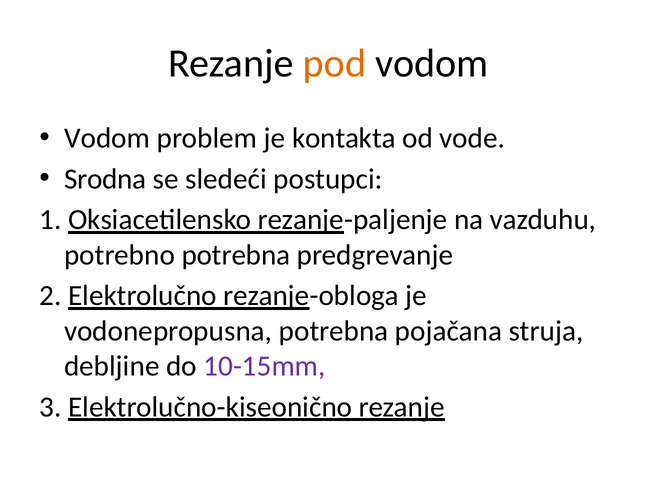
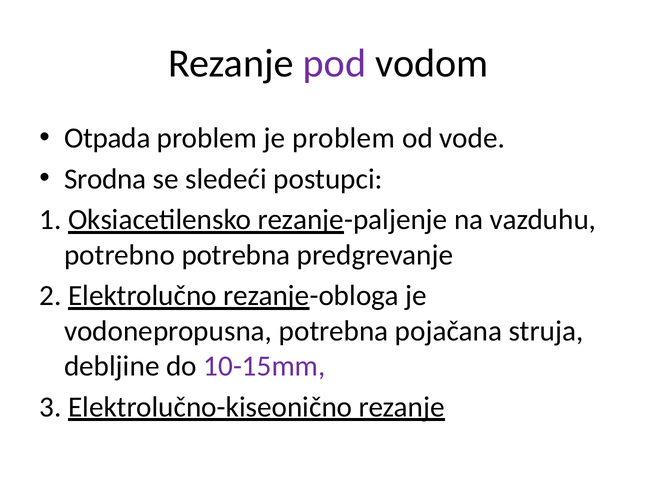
pod colour: orange -> purple
Vodom at (107, 138): Vodom -> Otpada
je kontakta: kontakta -> problem
